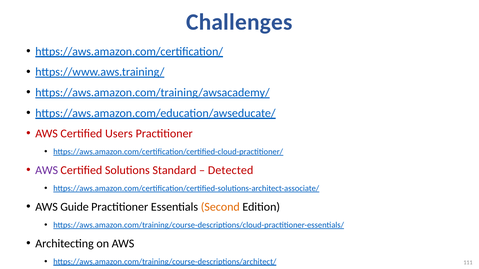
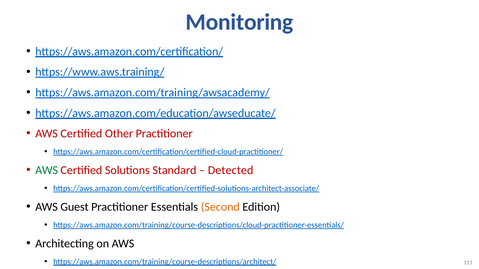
Challenges: Challenges -> Monitoring
Users: Users -> Other
AWS at (47, 171) colour: purple -> green
Guide: Guide -> Guest
